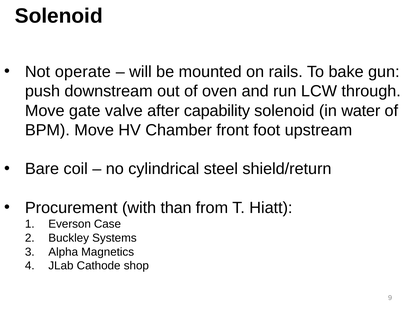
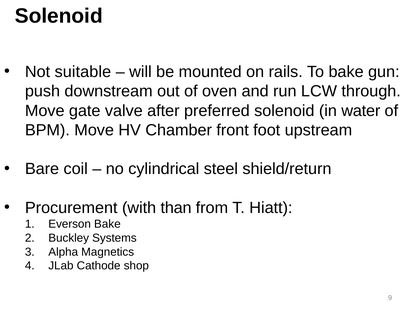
operate: operate -> suitable
capability: capability -> preferred
Everson Case: Case -> Bake
